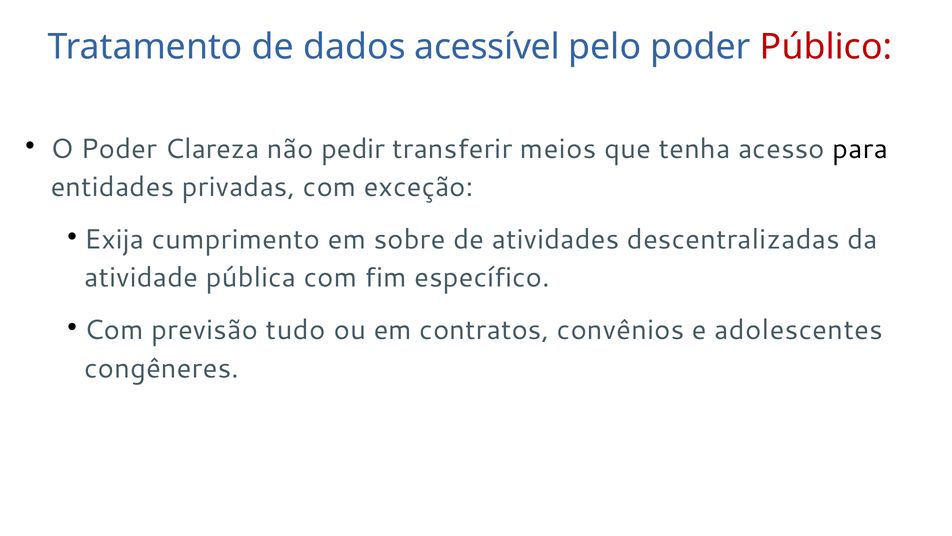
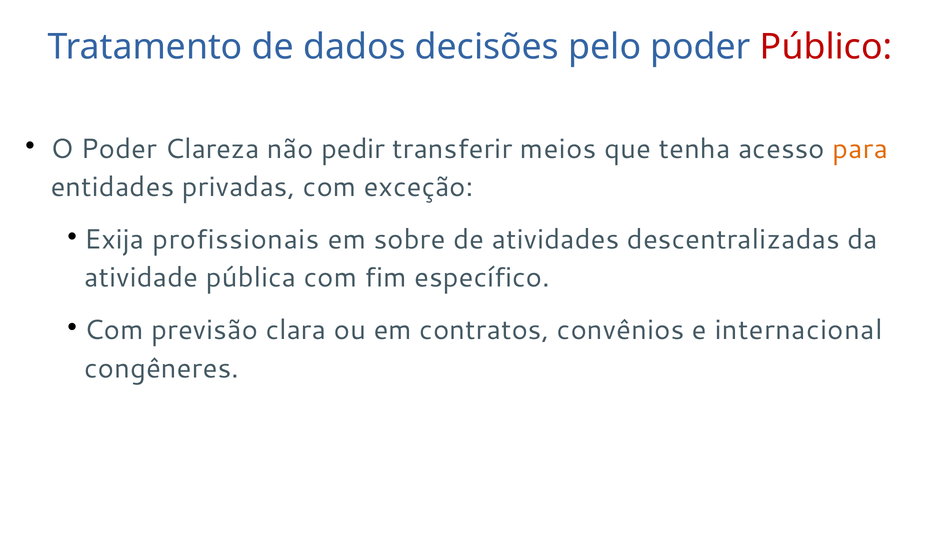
acessível: acessível -> decisões
para colour: black -> orange
cumprimento: cumprimento -> profissionais
tudo: tudo -> clara
adolescentes: adolescentes -> internacional
